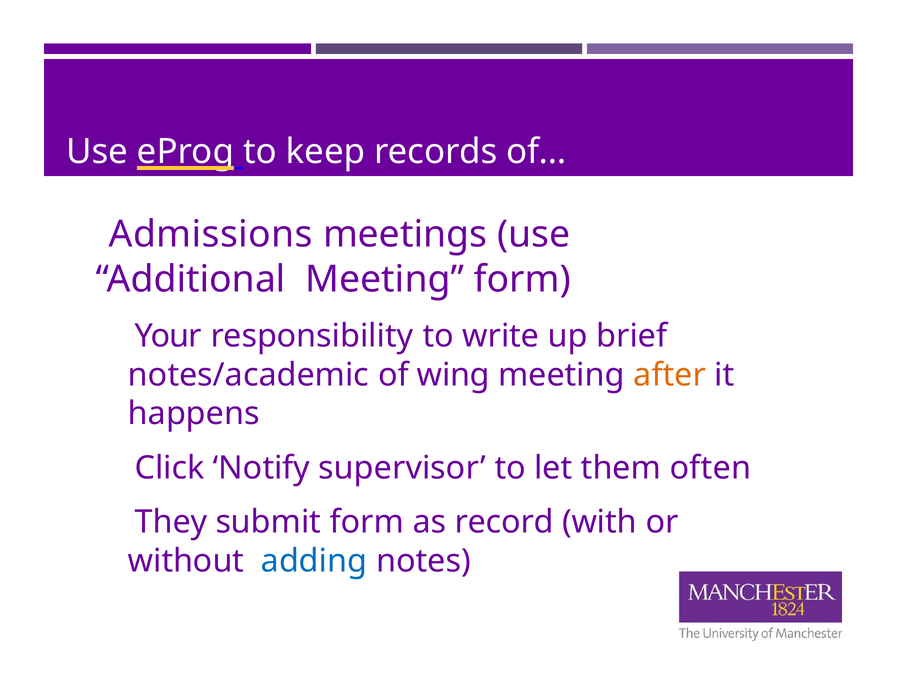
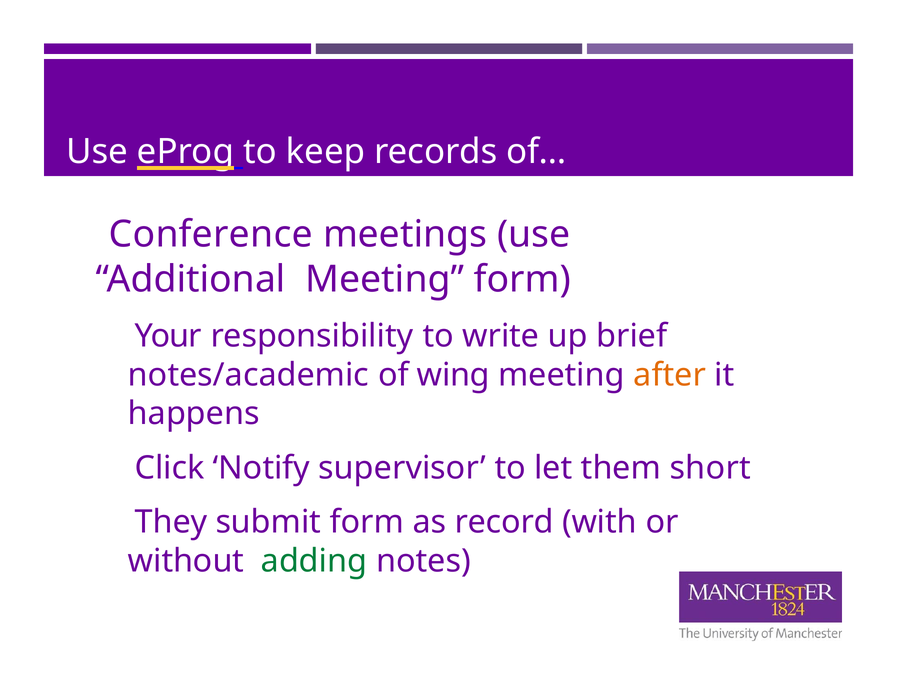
Admissions: Admissions -> Conference
often: often -> short
adding colour: blue -> green
